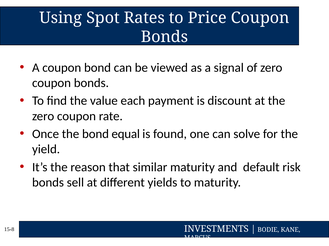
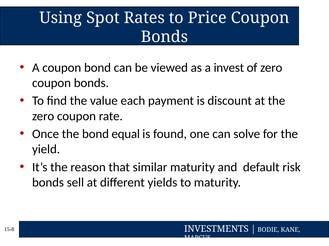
signal: signal -> invest
